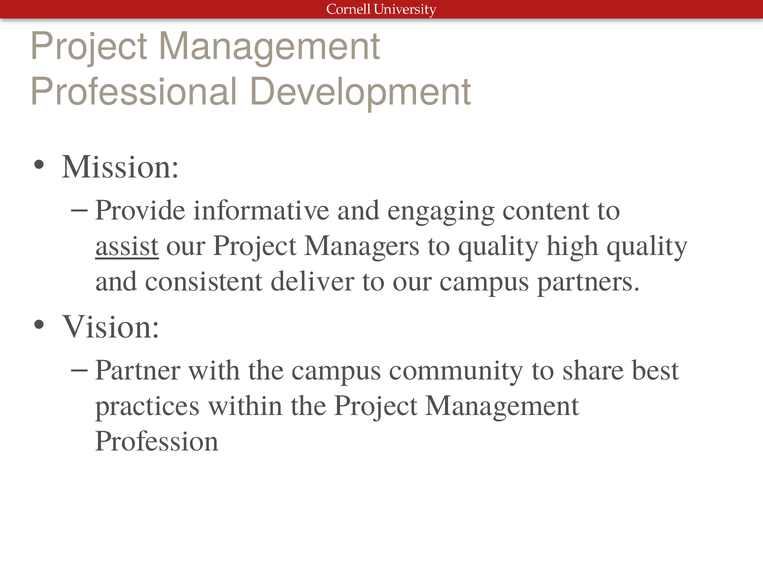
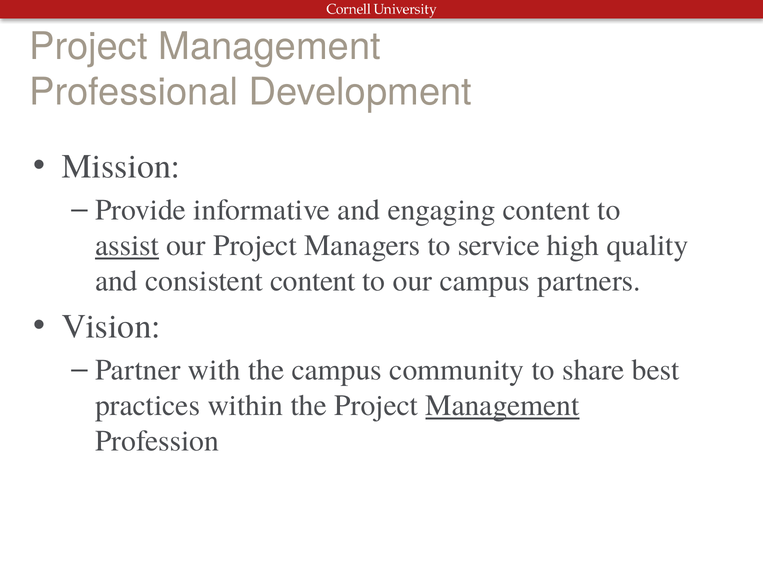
to quality: quality -> service
consistent deliver: deliver -> content
Management at (502, 406) underline: none -> present
